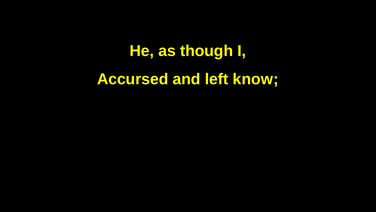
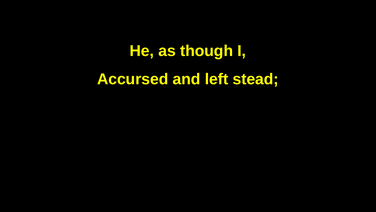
know: know -> stead
